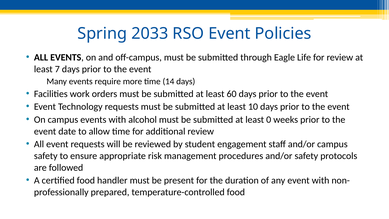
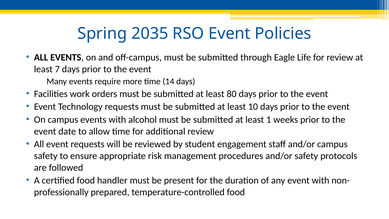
2033: 2033 -> 2035
60: 60 -> 80
0: 0 -> 1
